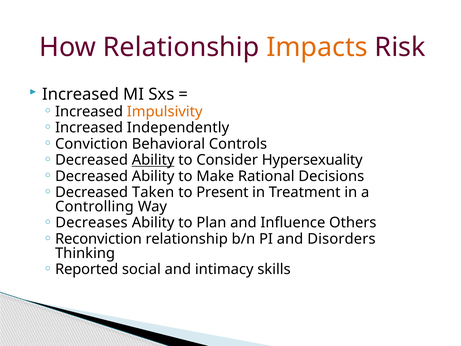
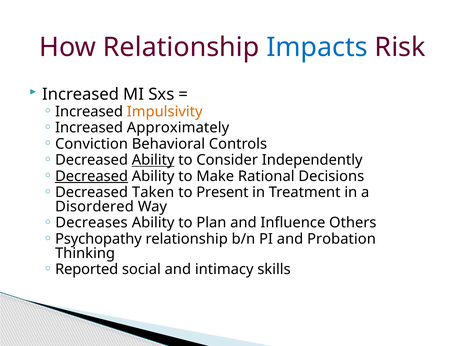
Impacts colour: orange -> blue
Independently: Independently -> Approximately
Hypersexuality: Hypersexuality -> Independently
Decreased at (92, 176) underline: none -> present
Controlling: Controlling -> Disordered
Reconviction: Reconviction -> Psychopathy
Disorders: Disorders -> Probation
